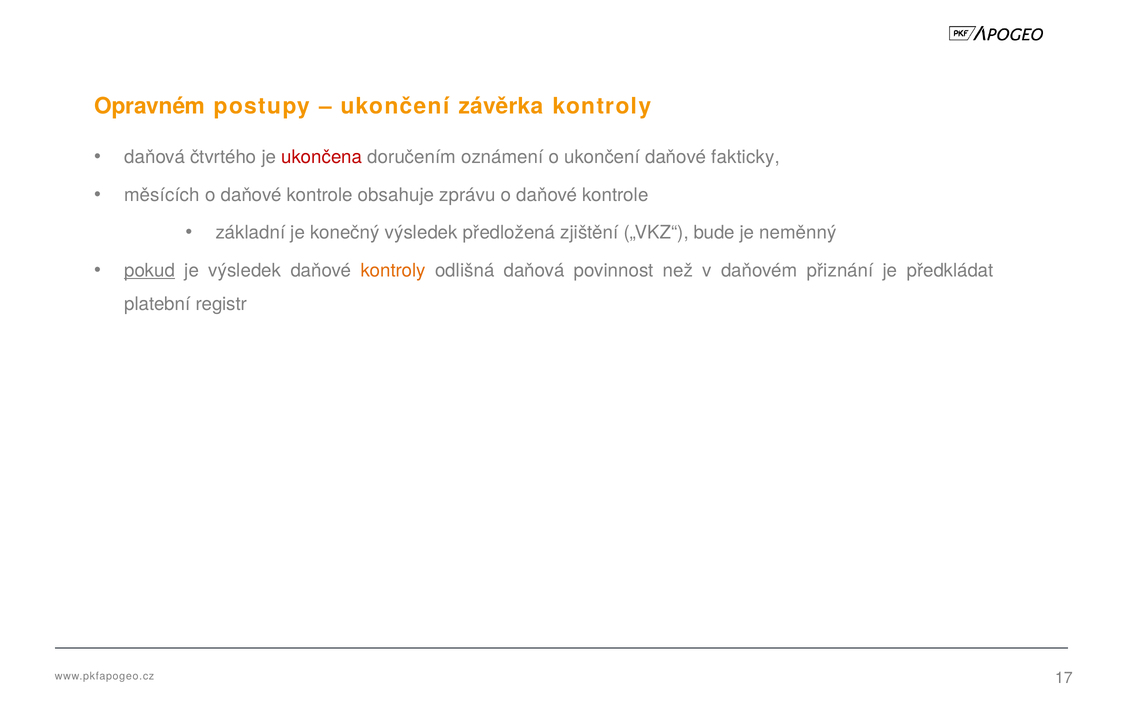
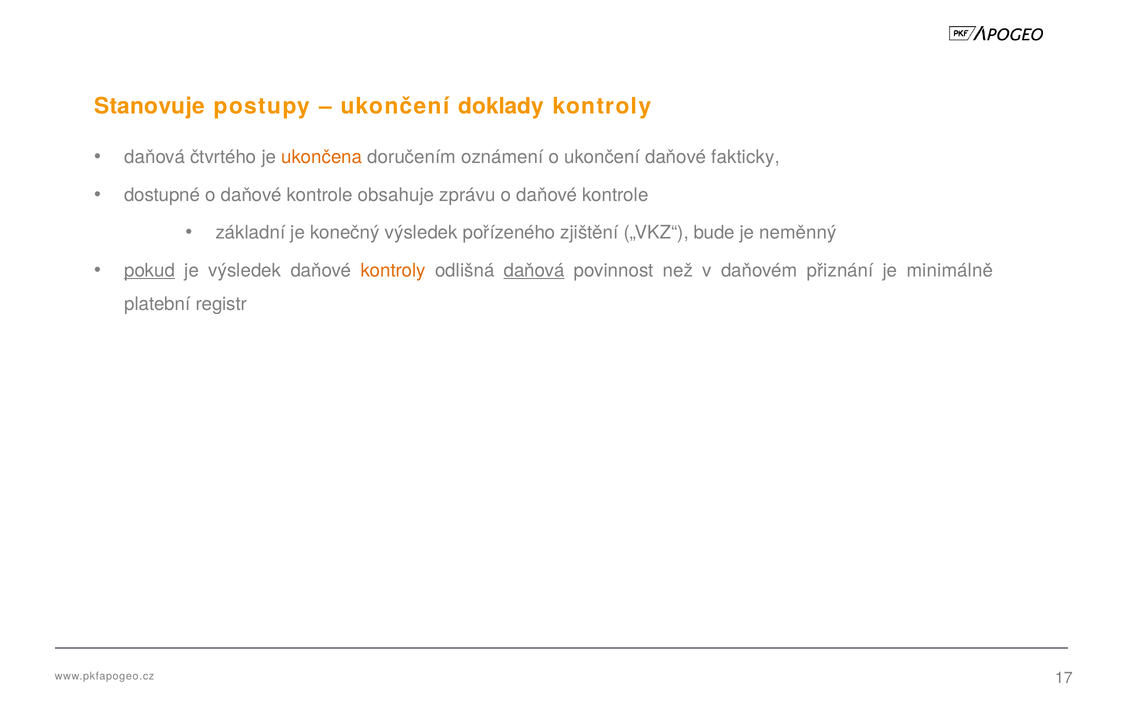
Opravném: Opravném -> Stanovuje
závěrka: závěrka -> doklady
ukončena colour: red -> orange
měsících: měsících -> dostupné
předložená: předložená -> pořízeného
daňová at (534, 270) underline: none -> present
předkládat: předkládat -> minimálně
